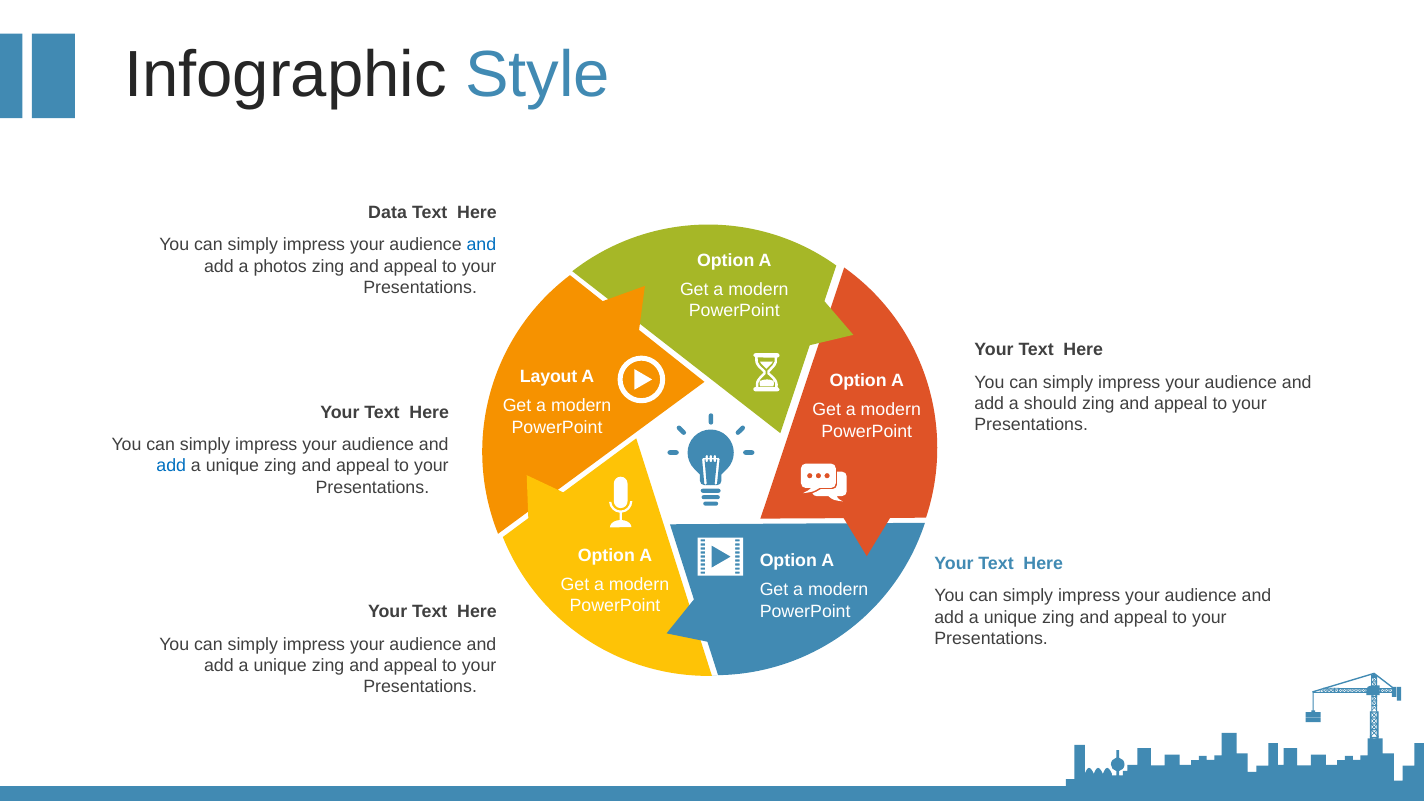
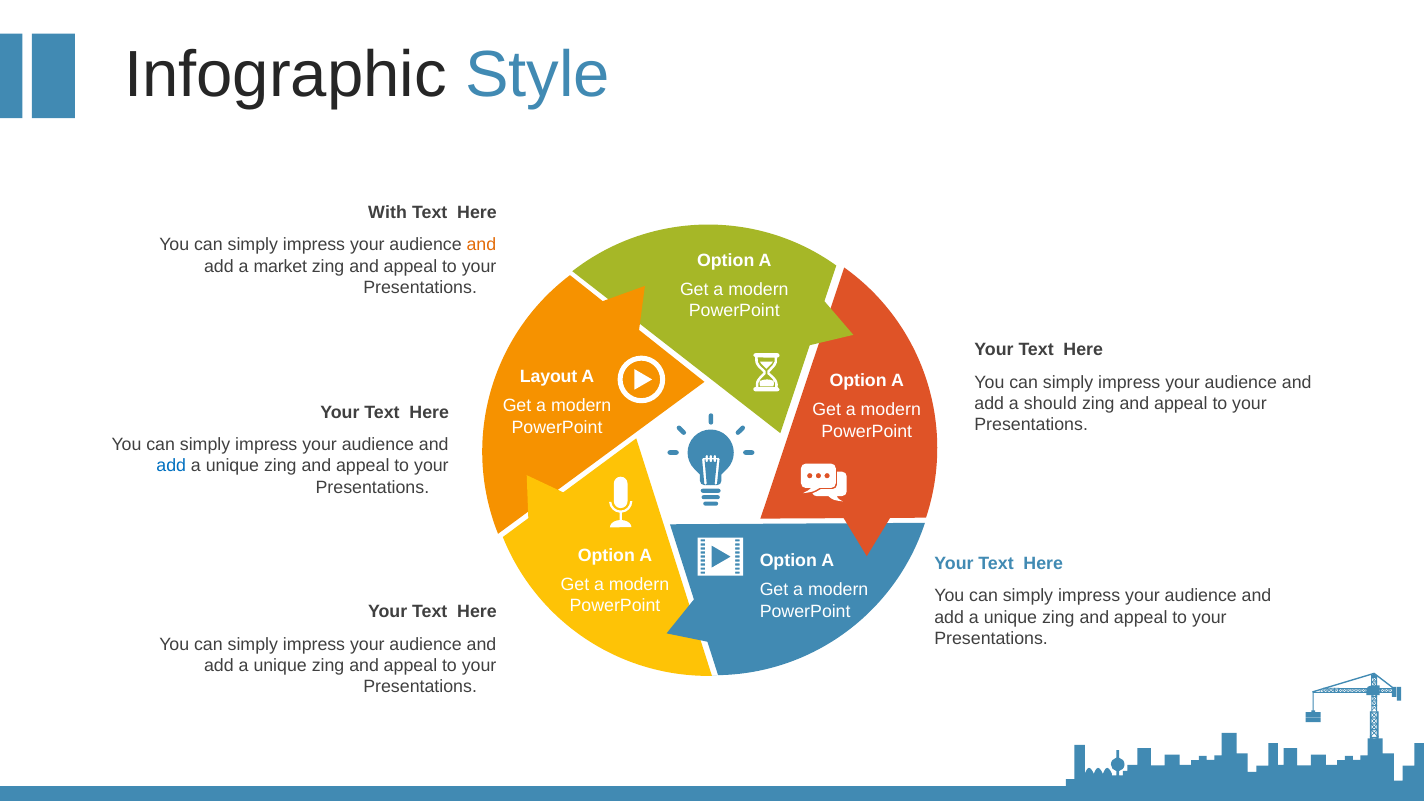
Data: Data -> With
and at (481, 245) colour: blue -> orange
photos: photos -> market
